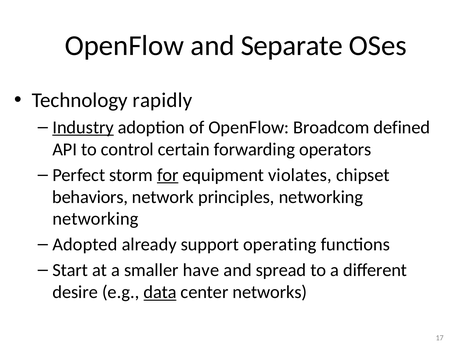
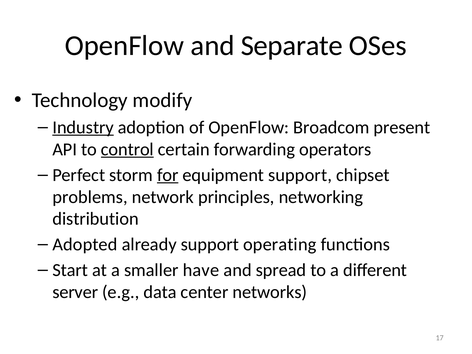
rapidly: rapidly -> modify
defined: defined -> present
control underline: none -> present
equipment violates: violates -> support
behaviors: behaviors -> problems
networking at (95, 219): networking -> distribution
desire: desire -> server
data underline: present -> none
